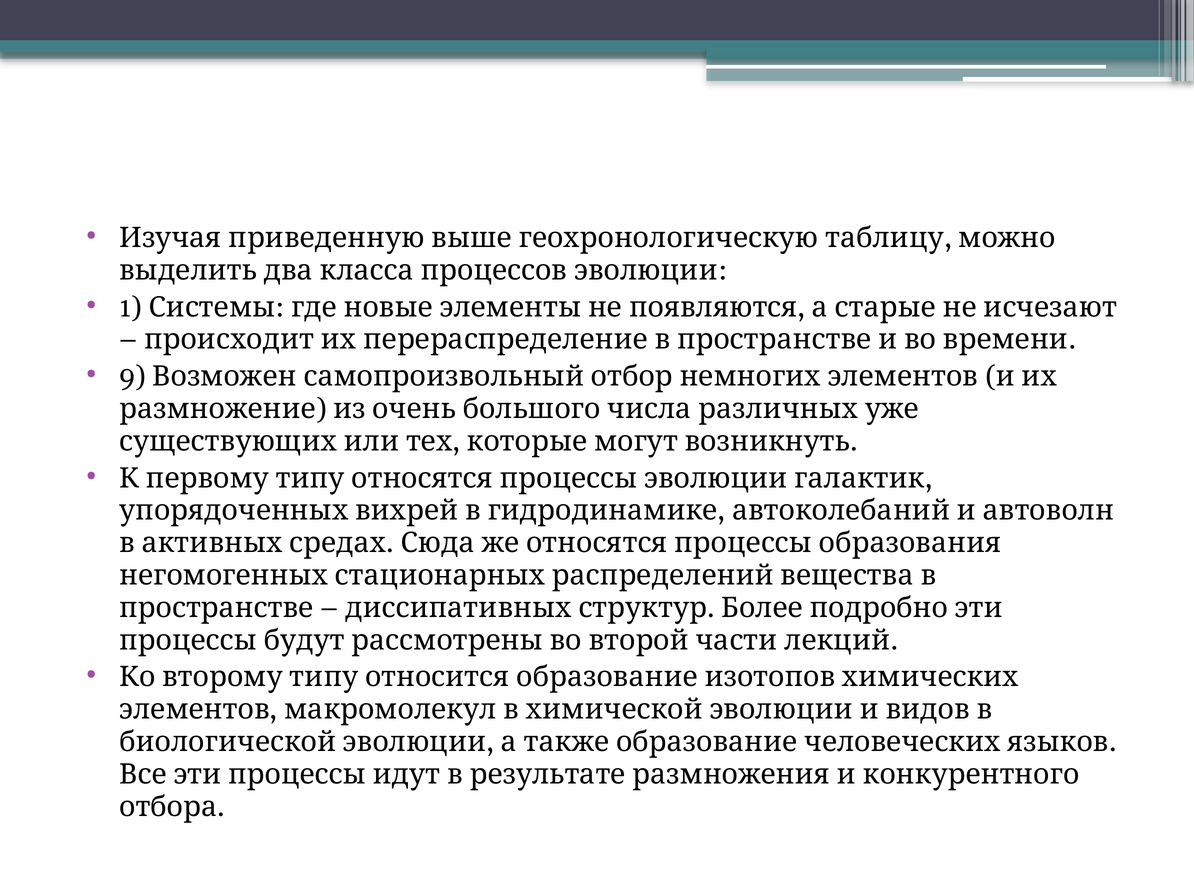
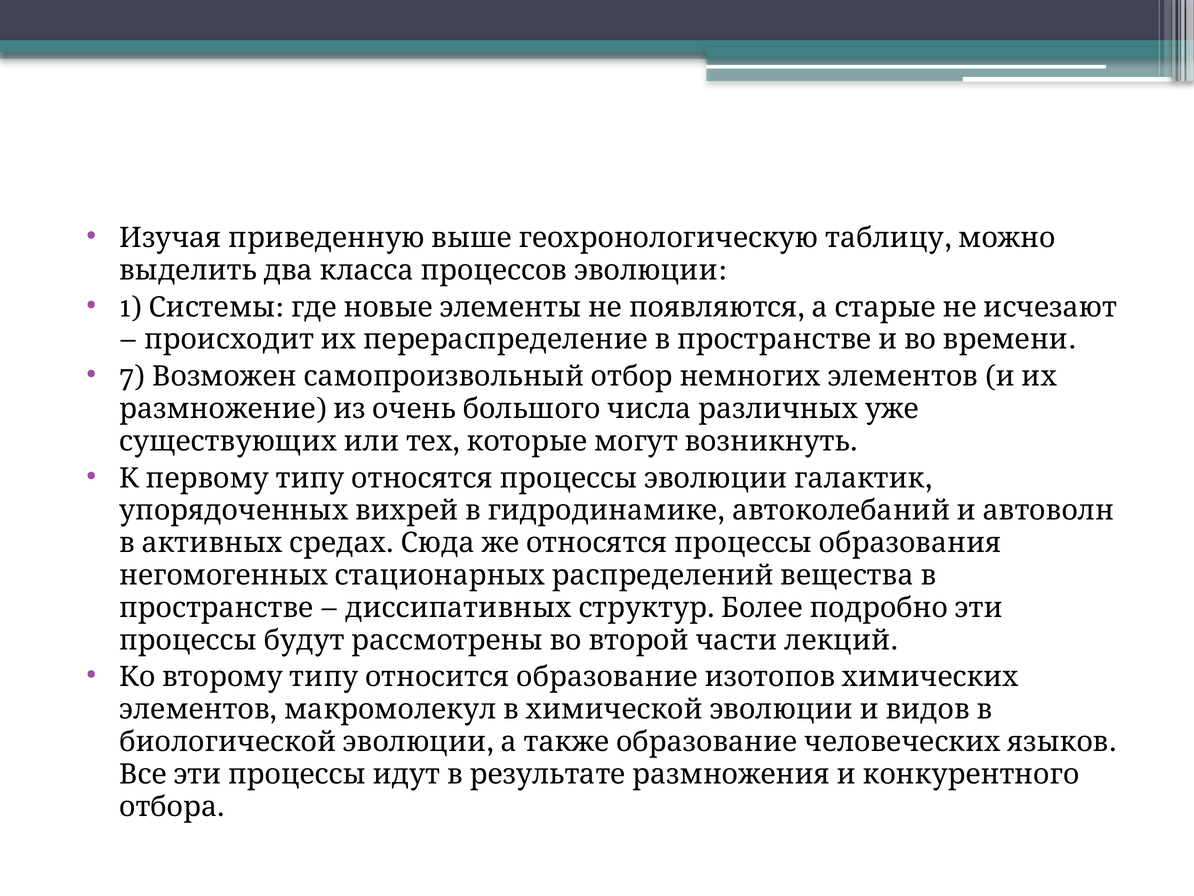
9: 9 -> 7
